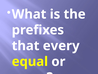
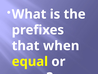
every: every -> when
